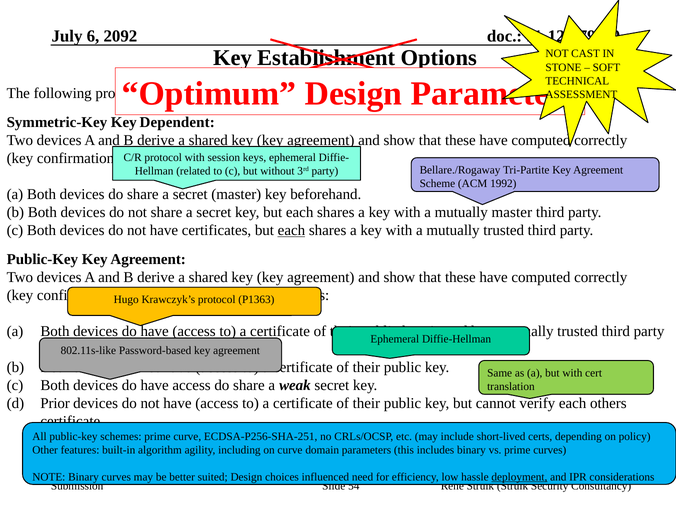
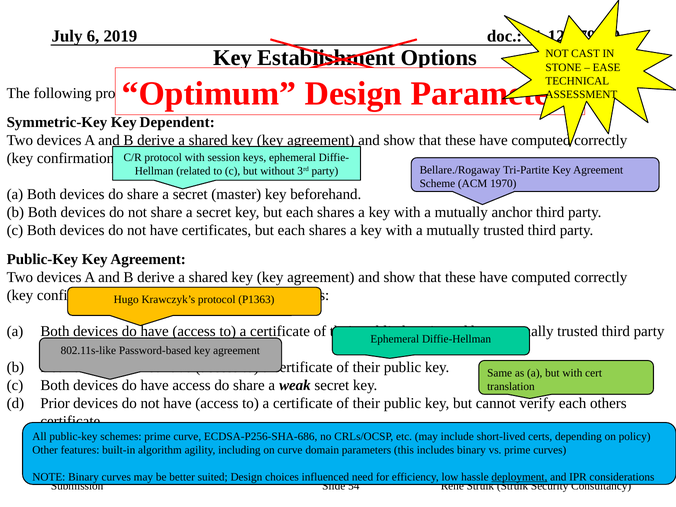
2092: 2092 -> 2019
SOFT: SOFT -> EASE
1992: 1992 -> 1970
mutually master: master -> anchor
each at (291, 230) underline: present -> none
ECDSA-P256-SHA-251: ECDSA-P256-SHA-251 -> ECDSA-P256-SHA-686
